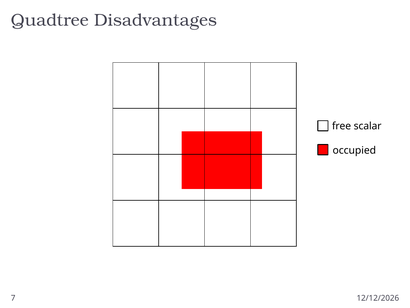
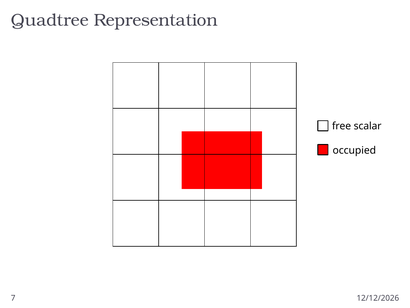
Disadvantages: Disadvantages -> Representation
